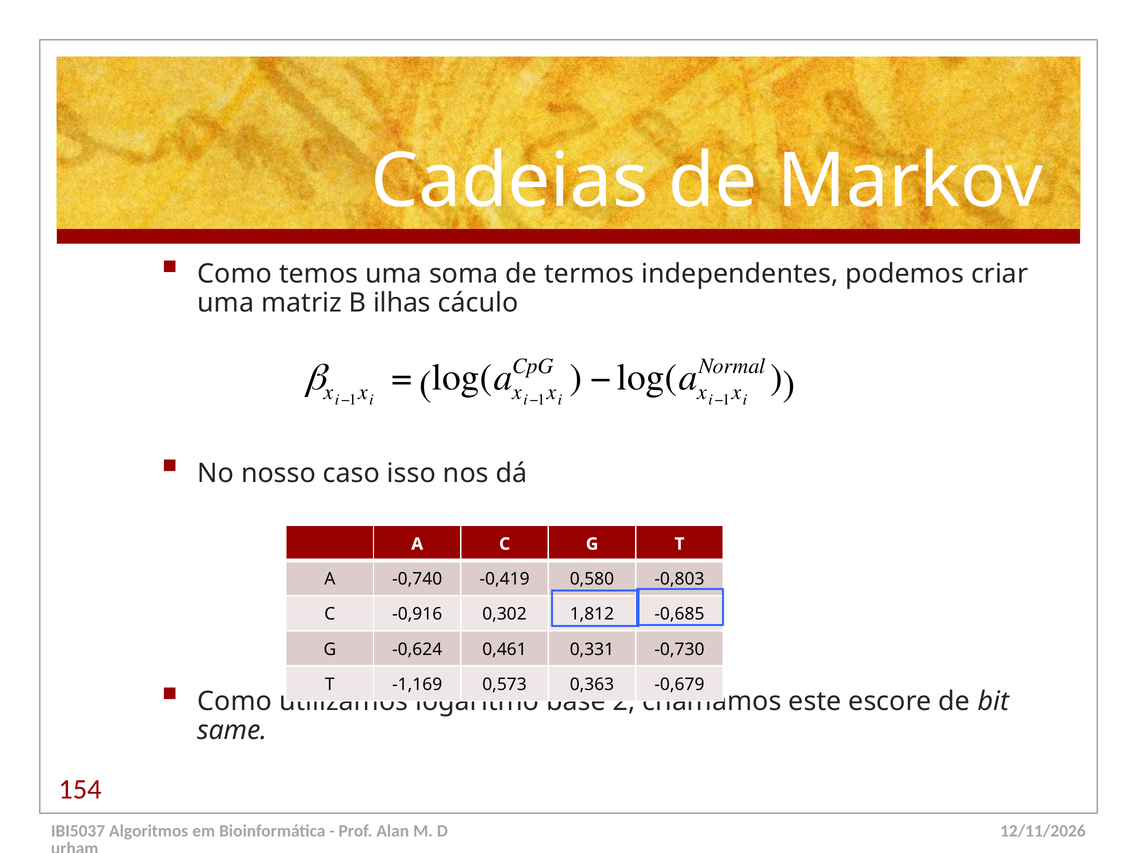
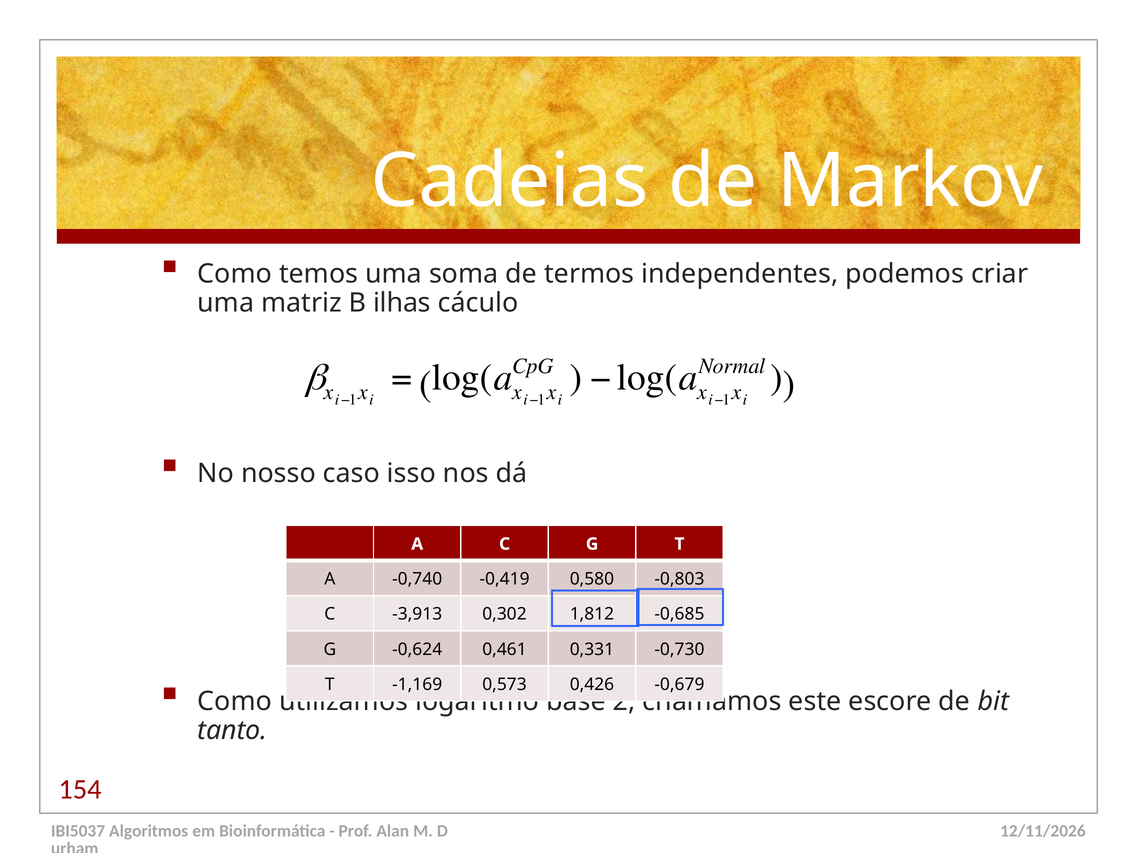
-0,916: -0,916 -> -3,913
0,363: 0,363 -> 0,426
same: same -> tanto
